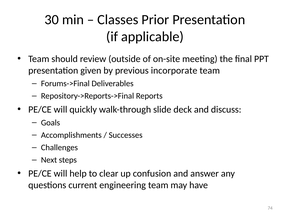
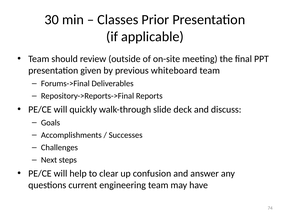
incorporate: incorporate -> whiteboard
